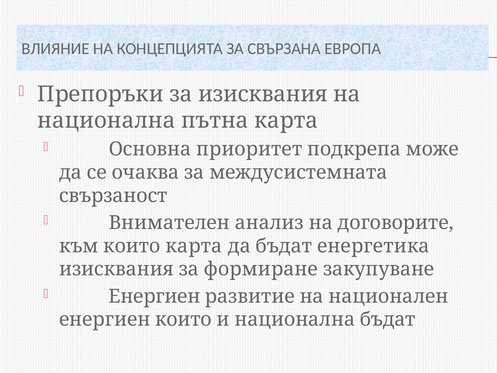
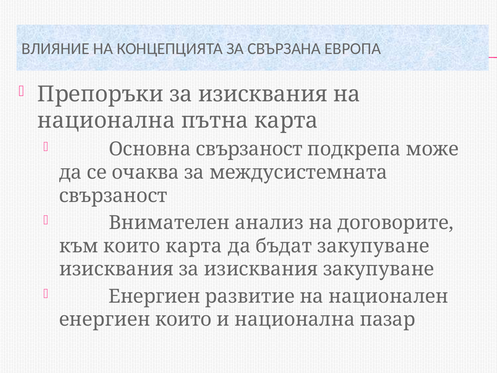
Основна приоритет: приоритет -> свързаност
бъдат енергетика: енергетика -> закупуване
изисквания за формиране: формиране -> изисквания
национална бъдат: бъдат -> пазар
